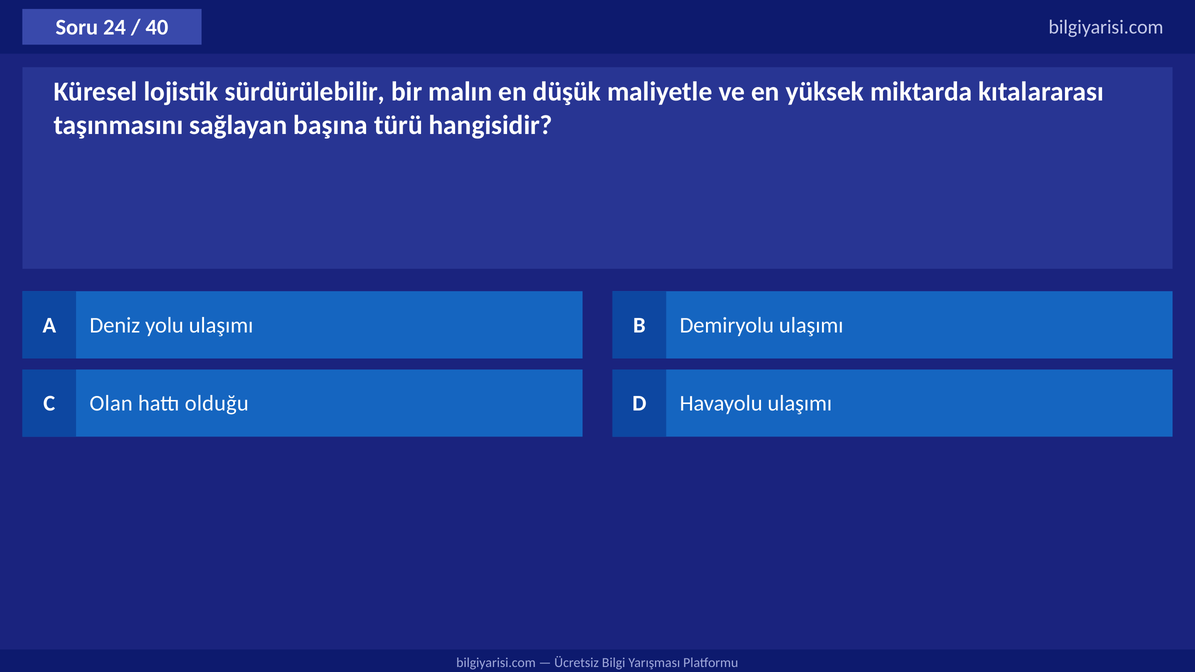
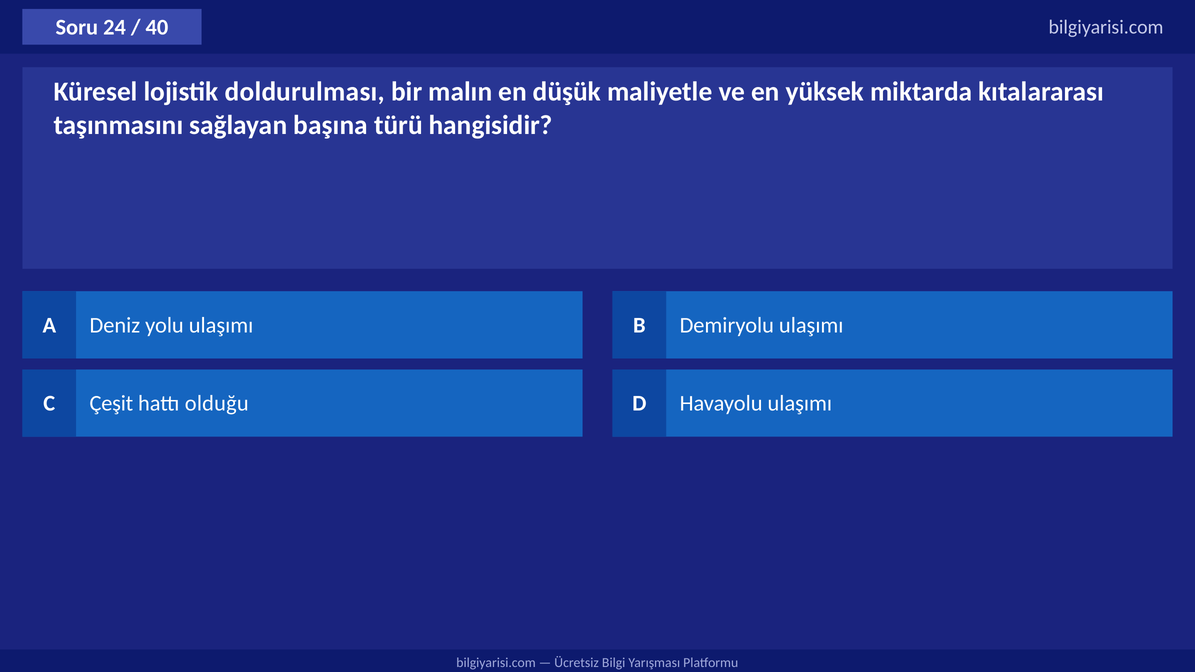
sürdürülebilir: sürdürülebilir -> doldurulması
Olan: Olan -> Çeşit
